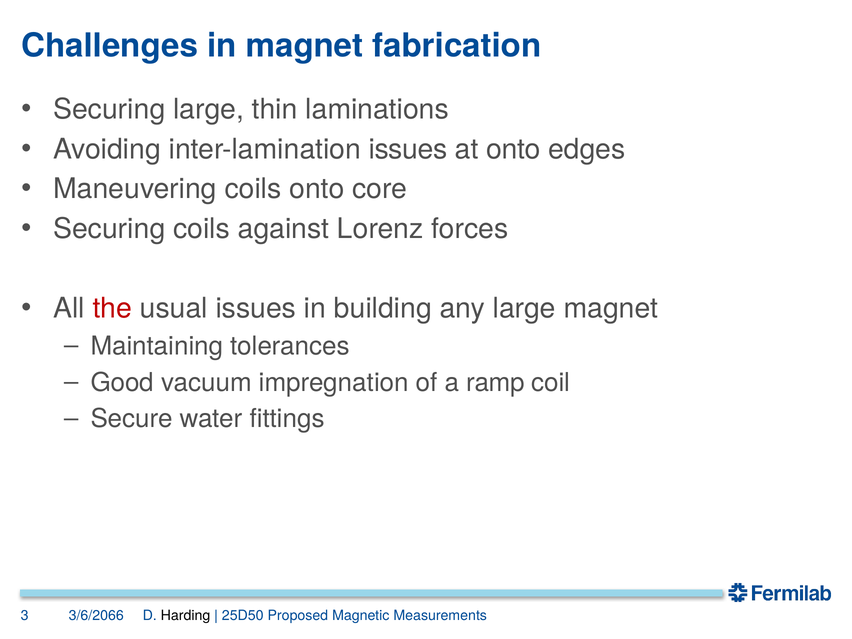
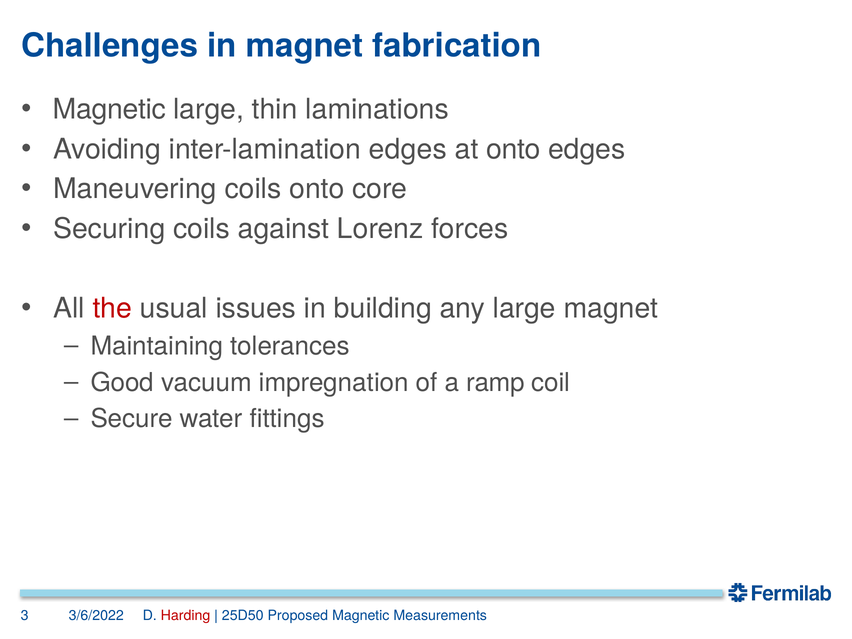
Securing at (109, 110): Securing -> Magnetic
inter-lamination issues: issues -> edges
3/6/2066: 3/6/2066 -> 3/6/2022
Harding colour: black -> red
